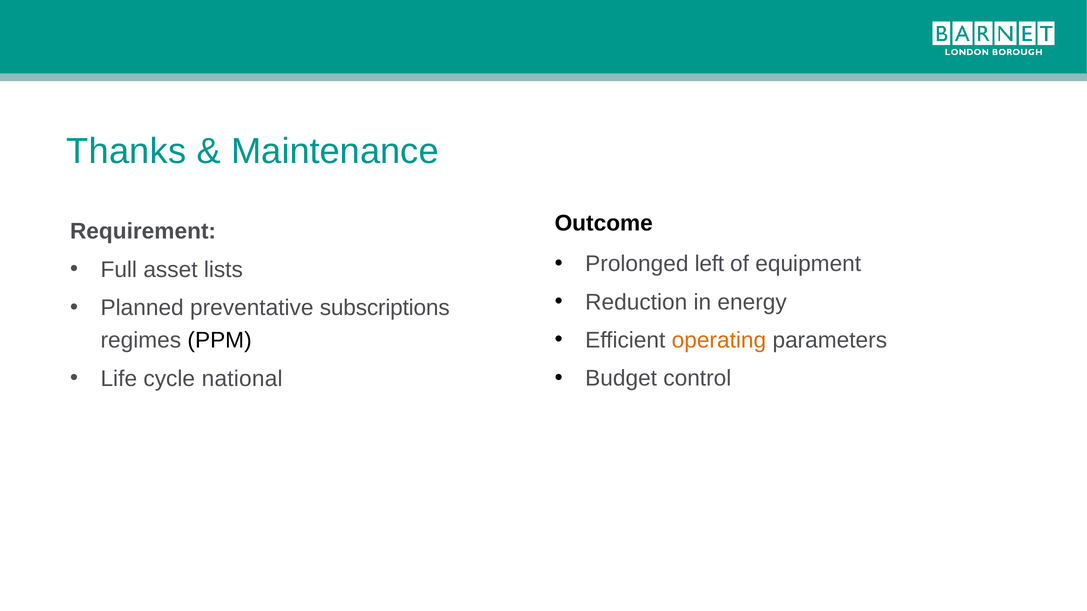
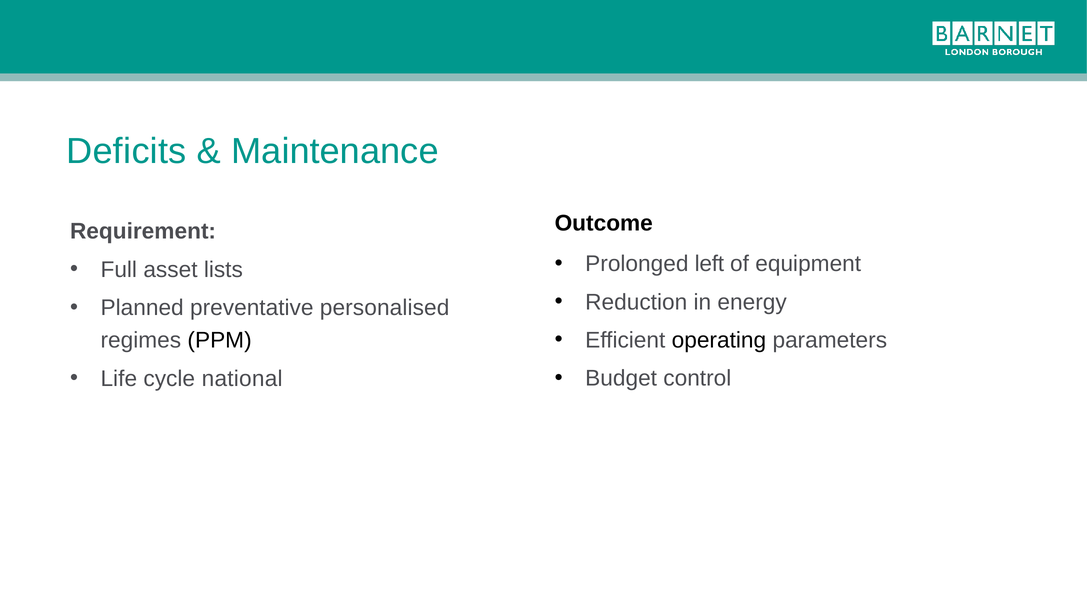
Thanks: Thanks -> Deficits
subscriptions: subscriptions -> personalised
operating colour: orange -> black
